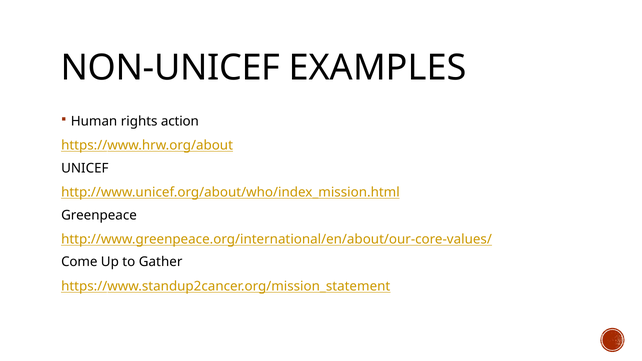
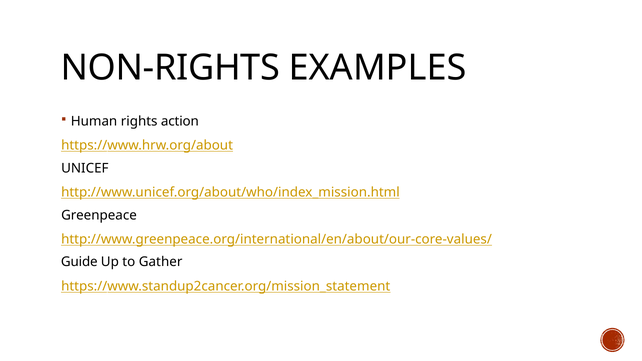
NON-UNICEF: NON-UNICEF -> NON-RIGHTS
Come: Come -> Guide
